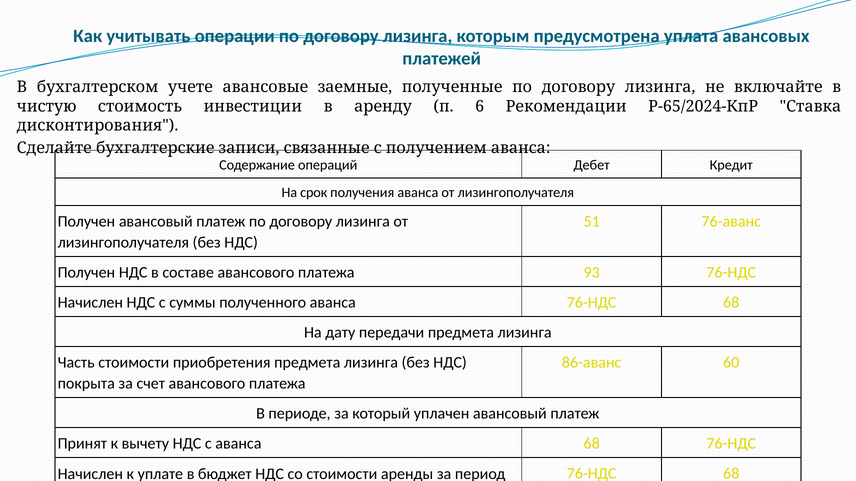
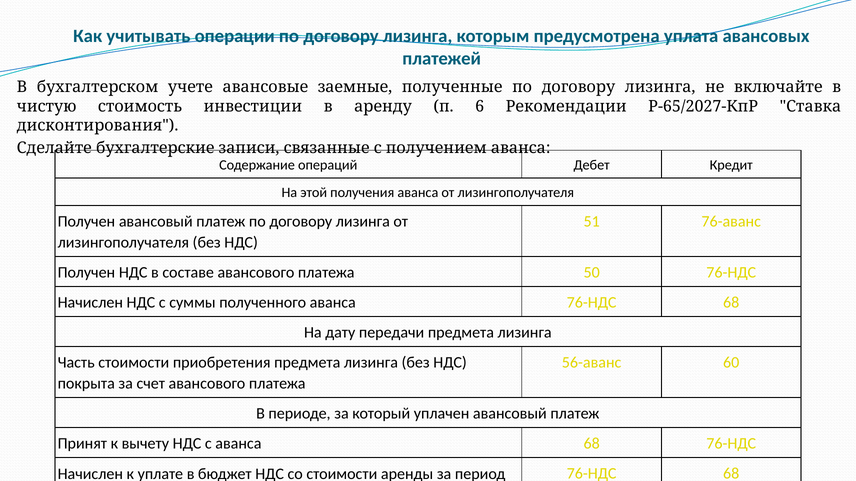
Р-65/2024-КпР: Р-65/2024-КпР -> Р-65/2027-КпР
срок: срок -> этой
93: 93 -> 50
86-аванс: 86-аванс -> 56-аванс
